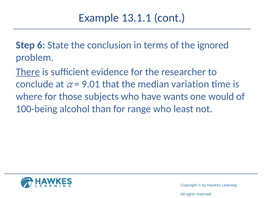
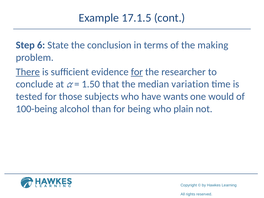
13.1.1: 13.1.1 -> 17.1.5
ignored: ignored -> making
for at (137, 72) underline: none -> present
9.01: 9.01 -> 1.50
where: where -> tested
range: range -> being
least: least -> plain
